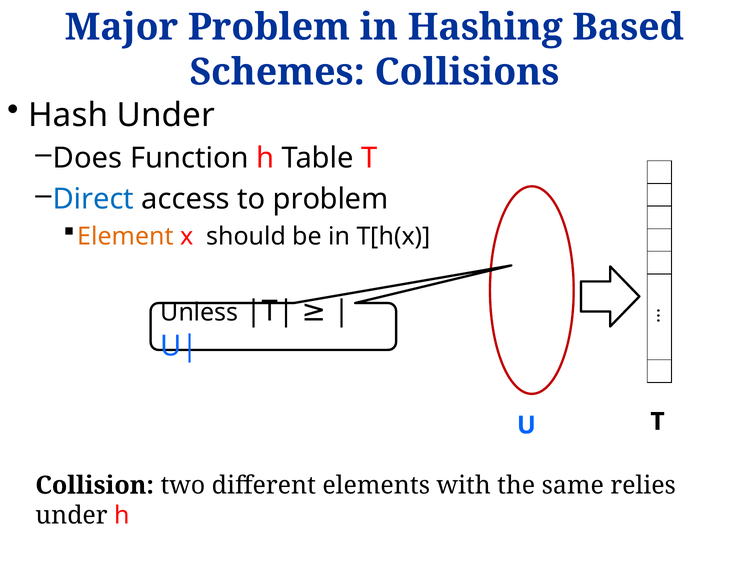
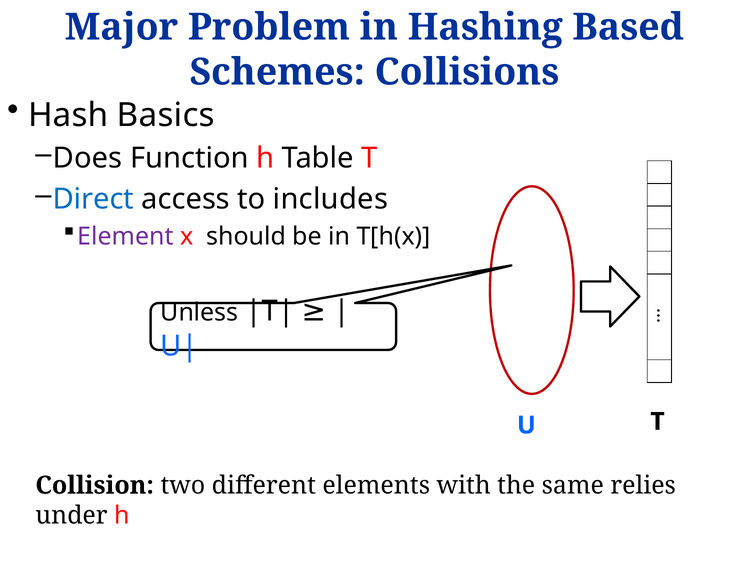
Hash Under: Under -> Basics
to problem: problem -> includes
Element colour: orange -> purple
